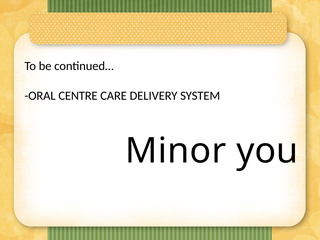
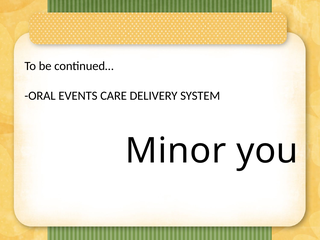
CENTRE: CENTRE -> EVENTS
